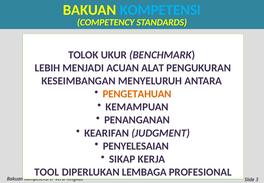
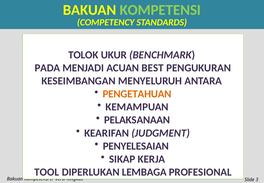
KOMPETENSI at (160, 10) colour: light blue -> light green
LEBIH: LEBIH -> PADA
ALAT: ALAT -> BEST
PENANGANAN: PENANGANAN -> PELAKSANAAN
